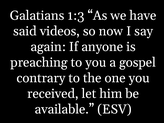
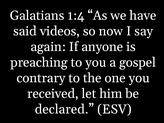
1:3: 1:3 -> 1:4
available: available -> declared
